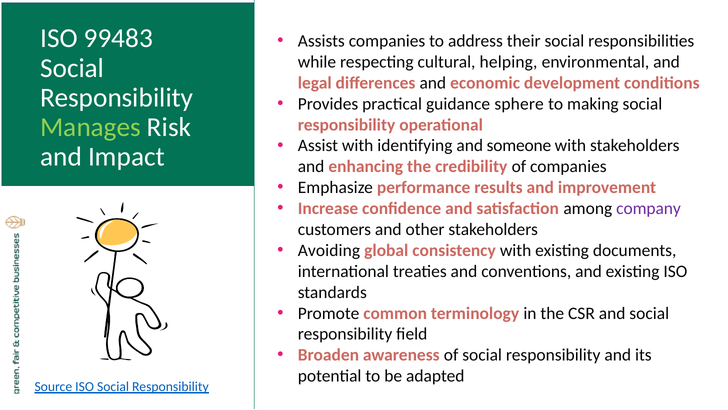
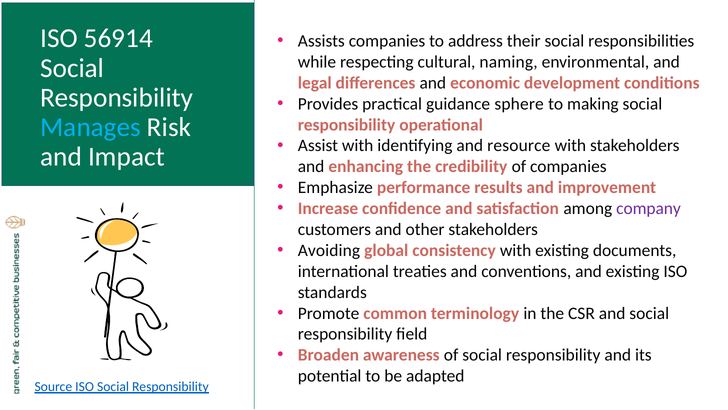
99483: 99483 -> 56914
helping: helping -> naming
Manages colour: light green -> light blue
someone: someone -> resource
